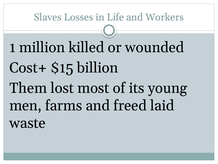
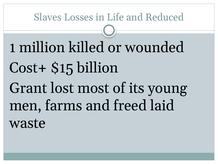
Workers: Workers -> Reduced
Them: Them -> Grant
